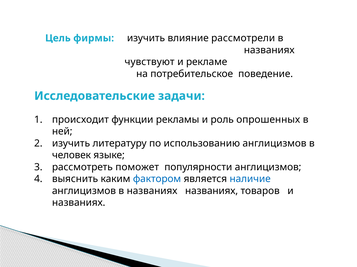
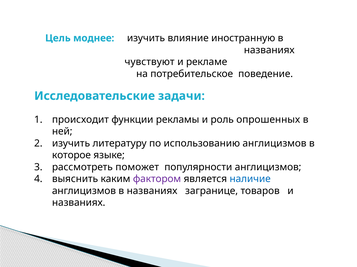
фирмы: фирмы -> моднее
рассмотрели: рассмотрели -> иностранную
человек: человек -> которое
фактором colour: blue -> purple
названиях названиях: названиях -> загранице
